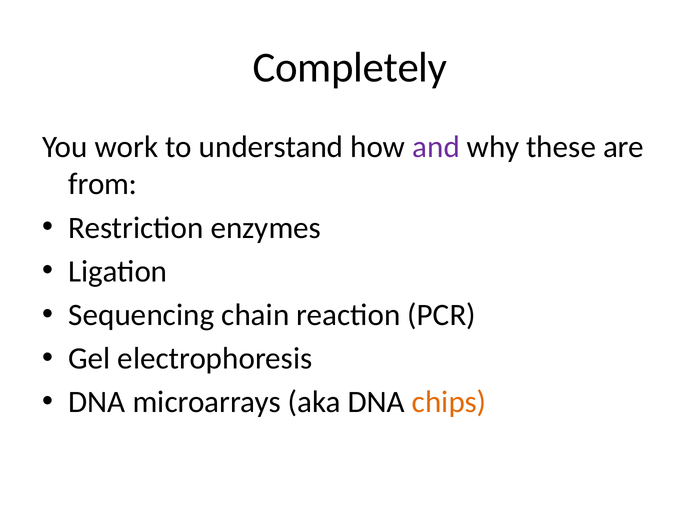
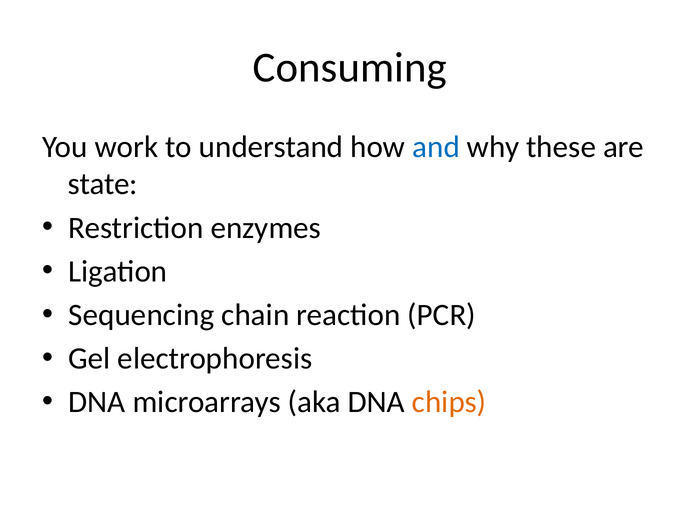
Completely: Completely -> Consuming
and colour: purple -> blue
from: from -> state
